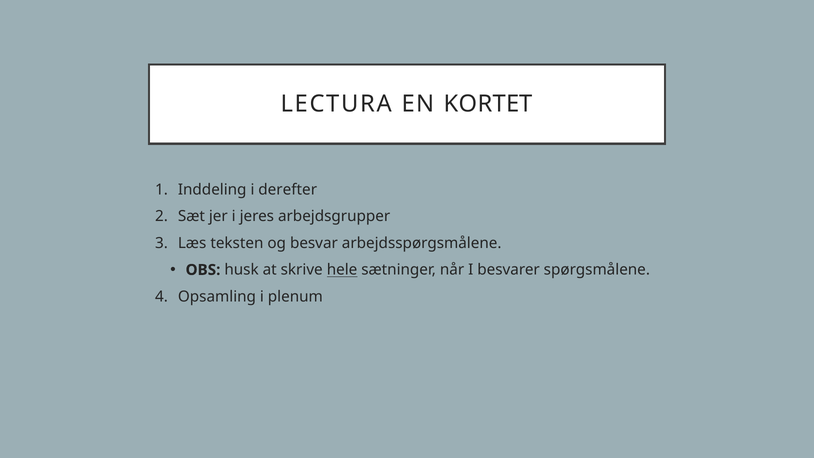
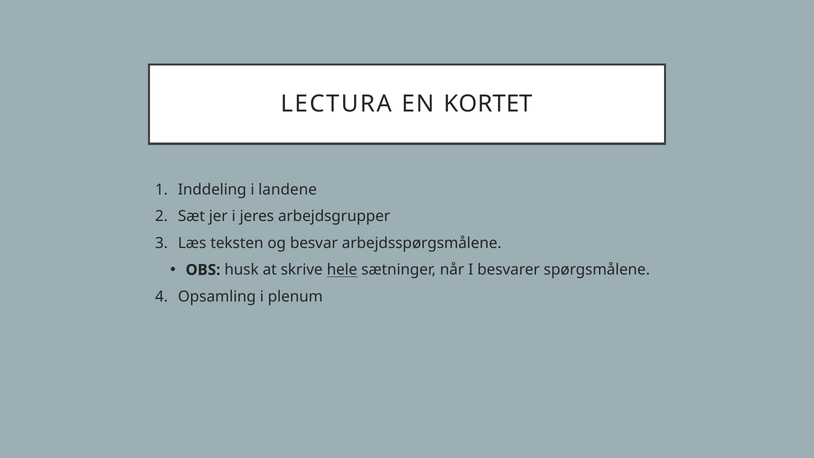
derefter: derefter -> landene
